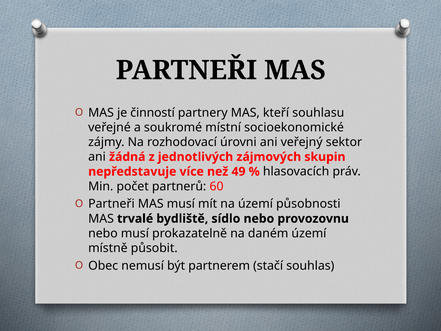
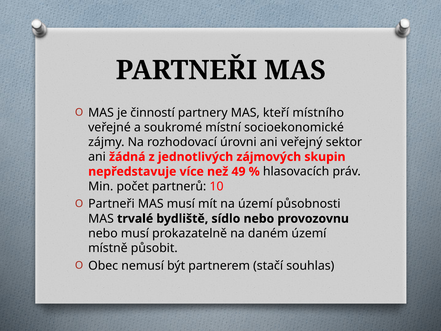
souhlasu: souhlasu -> místního
60: 60 -> 10
